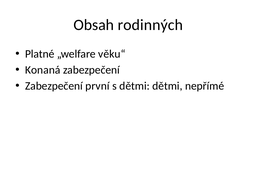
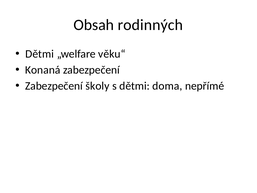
Platné at (40, 54): Platné -> Dětmi
první: první -> školy
dětmi dětmi: dětmi -> doma
